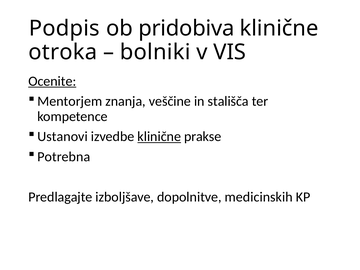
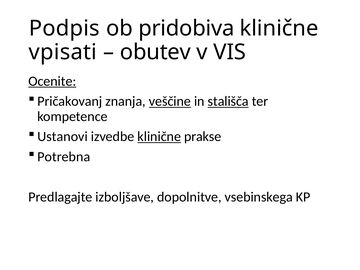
otroka: otroka -> vpisati
bolniki: bolniki -> obutev
Mentorjem: Mentorjem -> Pričakovanj
veščine underline: none -> present
stališča underline: none -> present
medicinskih: medicinskih -> vsebinskega
